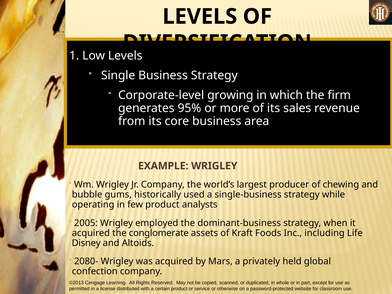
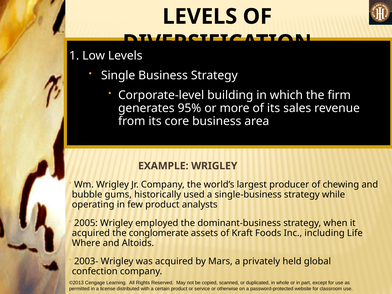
growing: growing -> building
Disney: Disney -> Where
2080-: 2080- -> 2003-
